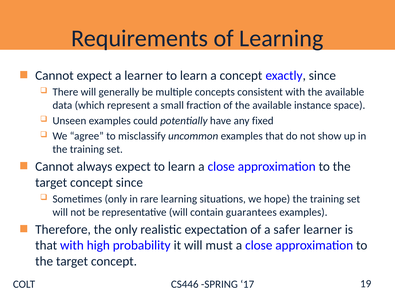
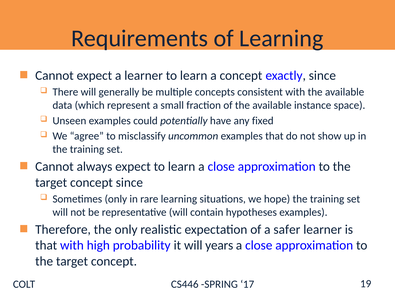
guarantees: guarantees -> hypotheses
must: must -> years
